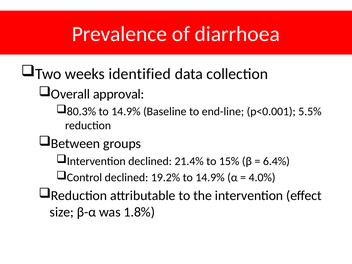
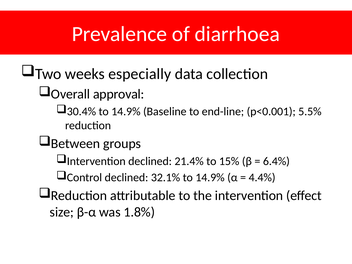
identified: identified -> especially
80.3%: 80.3% -> 30.4%
19.2%: 19.2% -> 32.1%
4.0%: 4.0% -> 4.4%
